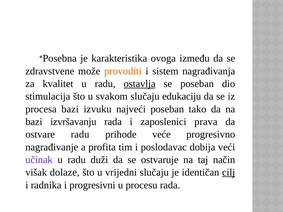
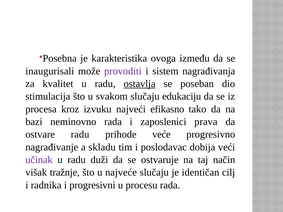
zdravstvene: zdravstvene -> inaugurisali
provoditi colour: orange -> purple
procesa bazi: bazi -> kroz
najveći poseban: poseban -> efikasno
izvršavanju: izvršavanju -> neminovno
profita: profita -> skladu
dolaze: dolaze -> tražnje
vrijedni: vrijedni -> najveće
cilj underline: present -> none
